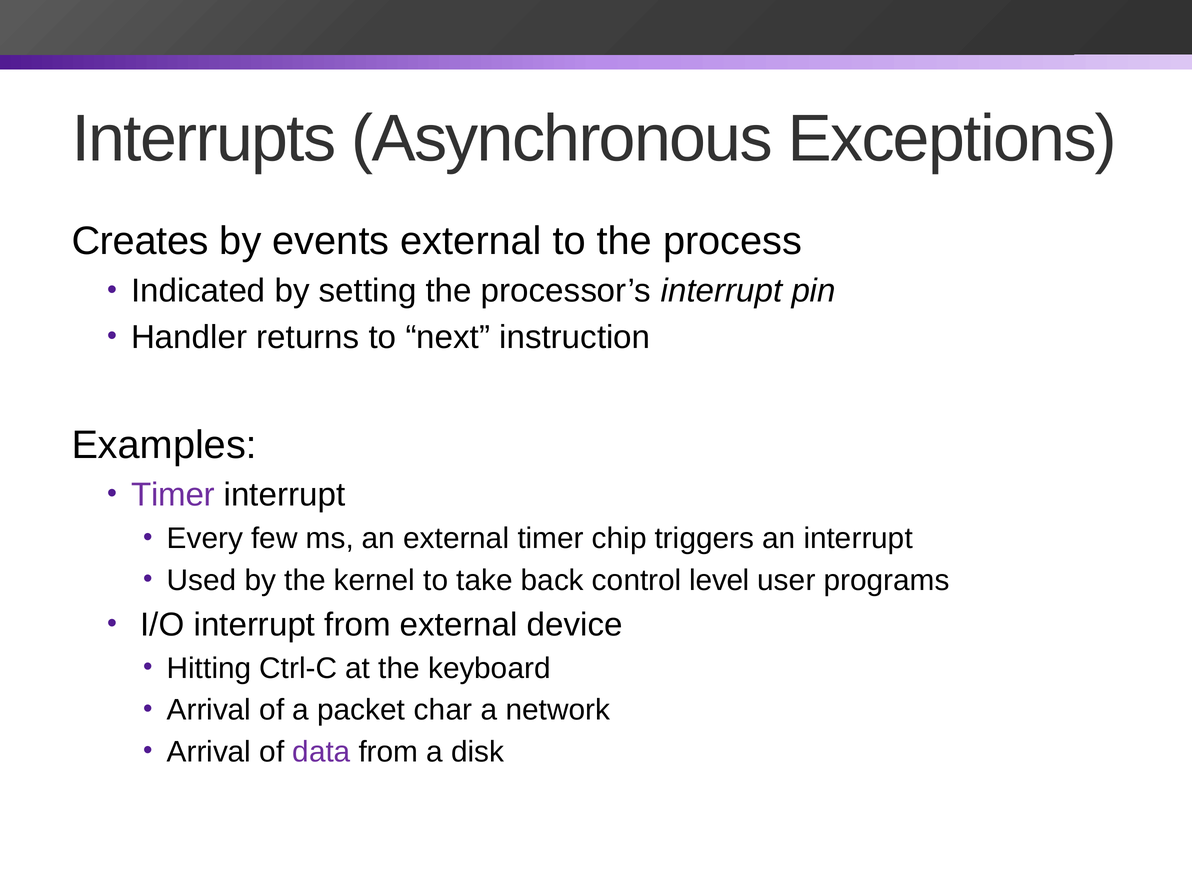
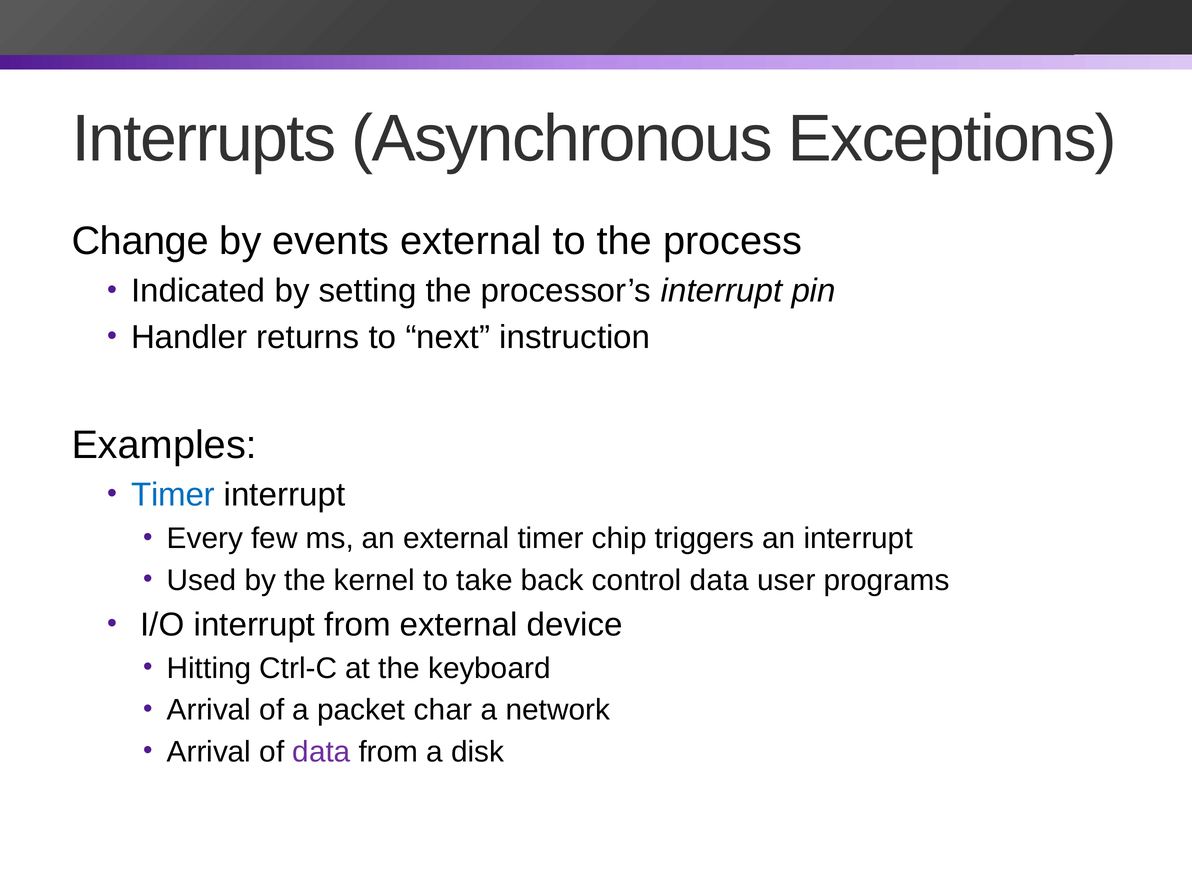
Creates: Creates -> Change
Timer at (173, 495) colour: purple -> blue
control level: level -> data
